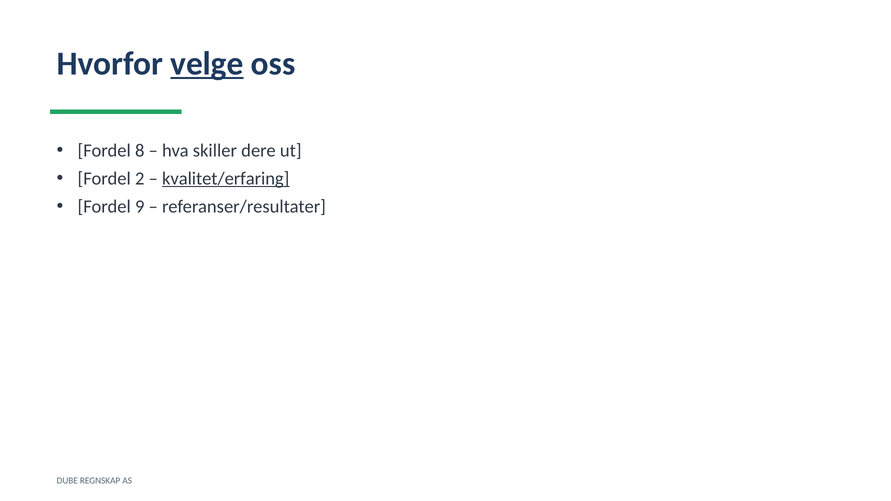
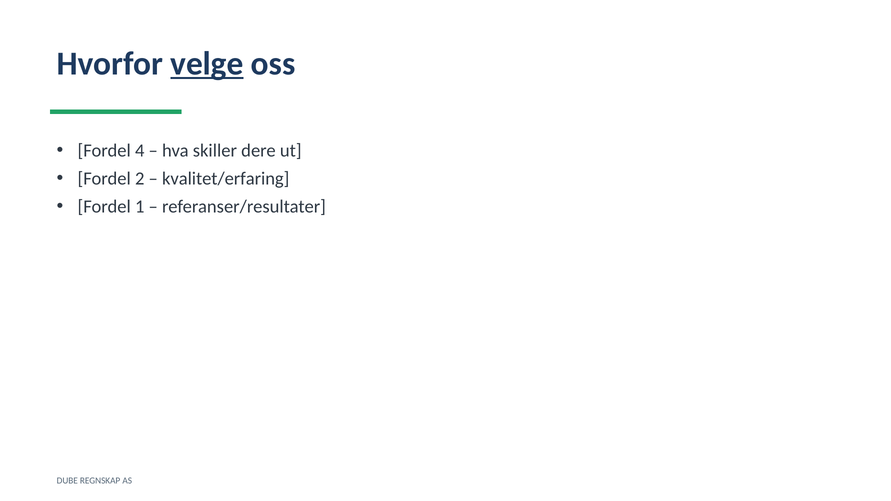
8: 8 -> 4
kvalitet/erfaring underline: present -> none
9: 9 -> 1
